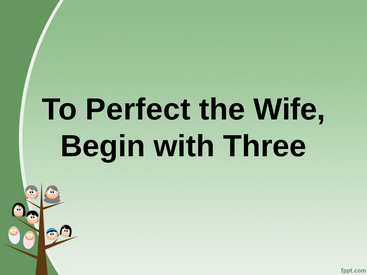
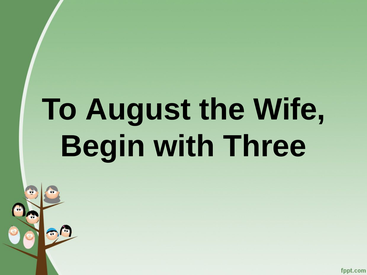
Perfect: Perfect -> August
